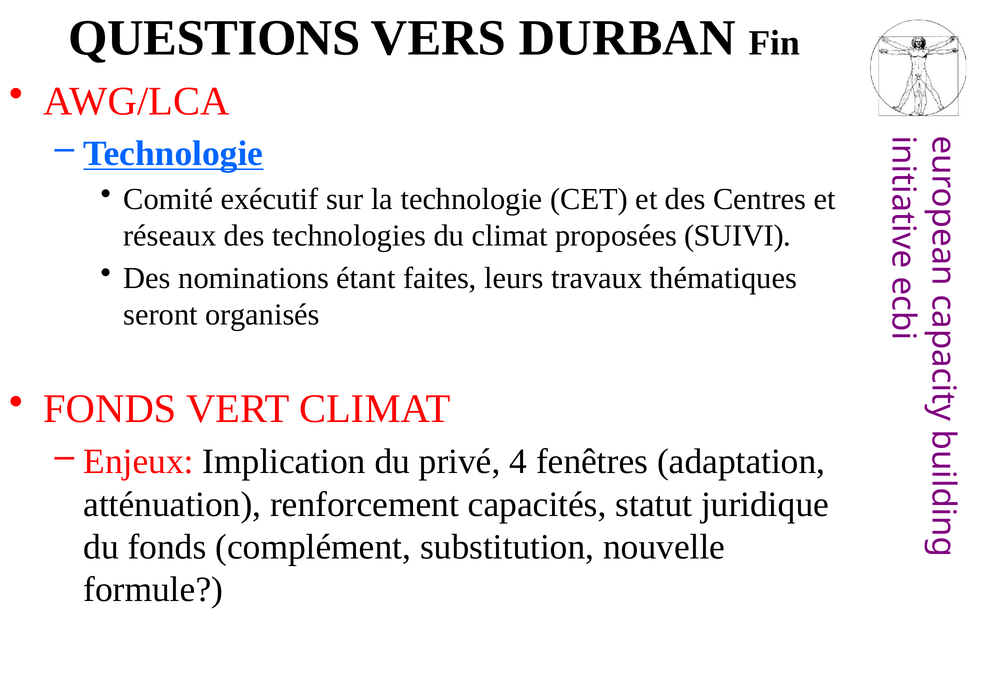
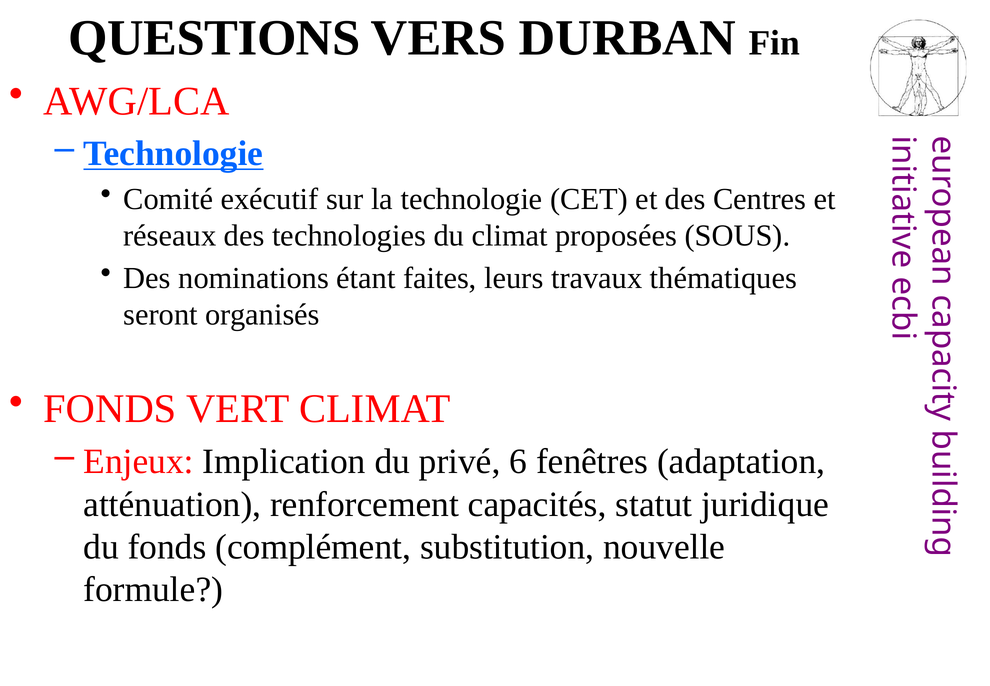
SUIVI: SUIVI -> SOUS
4: 4 -> 6
